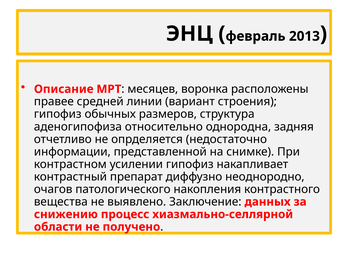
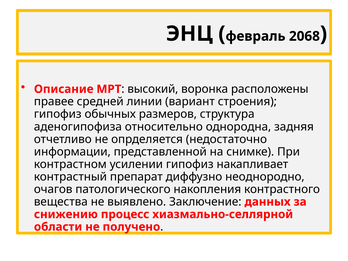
2013: 2013 -> 2068
месяцев: месяцев -> высокий
